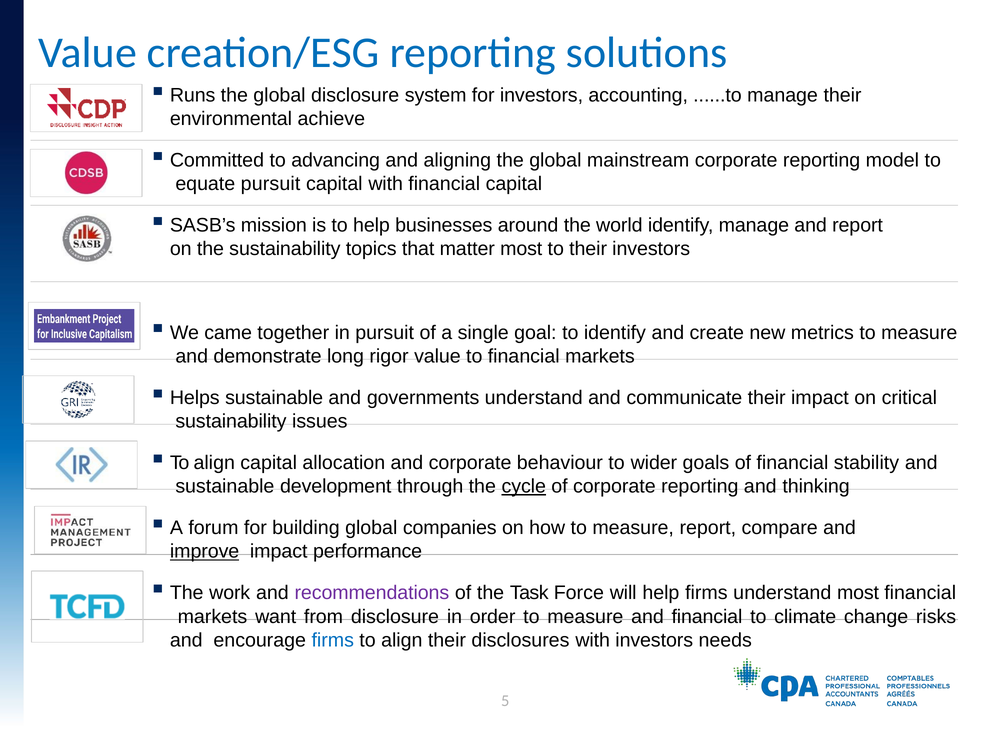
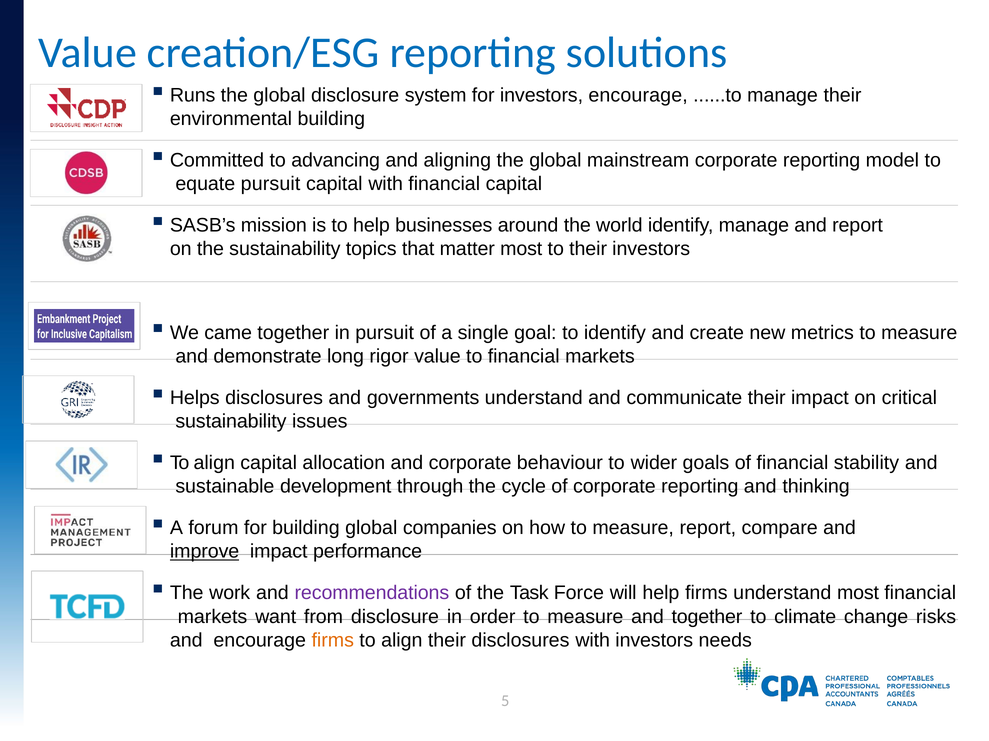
investors accounting: accounting -> encourage
environmental achieve: achieve -> building
Helps sustainable: sustainable -> disclosures
cycle underline: present -> none
and financial: financial -> together
firms at (333, 641) colour: blue -> orange
